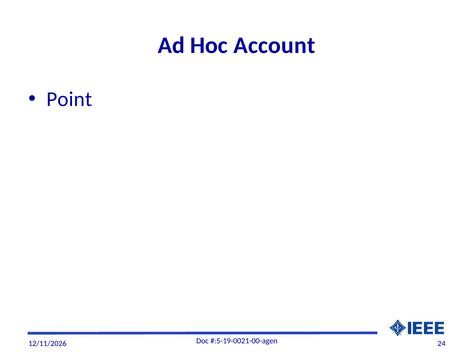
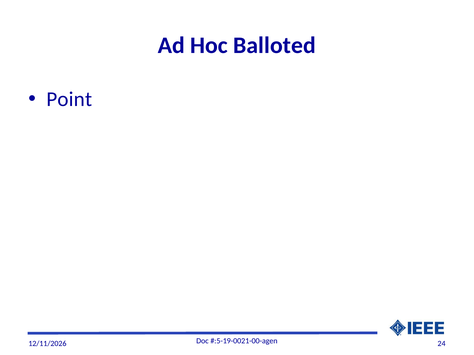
Account: Account -> Balloted
